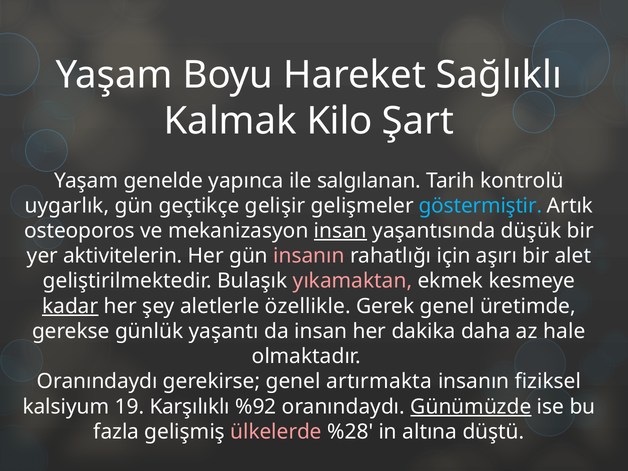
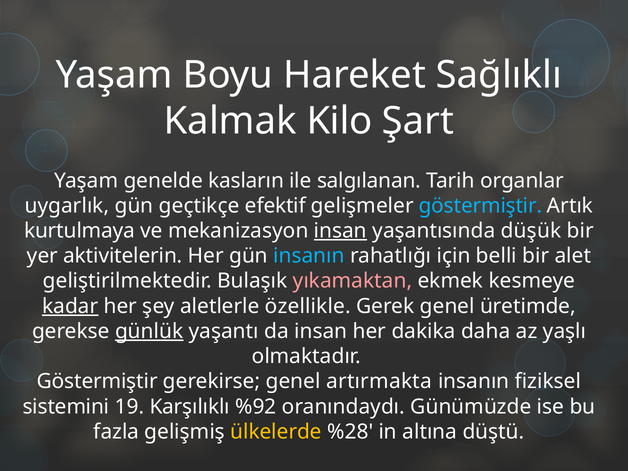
yapınca: yapınca -> kasların
kontrolü: kontrolü -> organlar
gelişir: gelişir -> efektif
osteoporos: osteoporos -> kurtulmaya
insanın at (309, 256) colour: pink -> light blue
aşırı: aşırı -> belli
günlük underline: none -> present
hale: hale -> yaşlı
Oranındaydı at (97, 382): Oranındaydı -> Göstermiştir
kalsiyum: kalsiyum -> sistemini
Günümüzde underline: present -> none
ülkelerde colour: pink -> yellow
